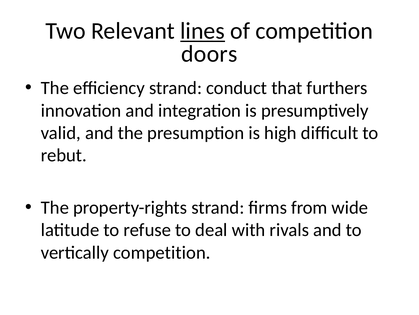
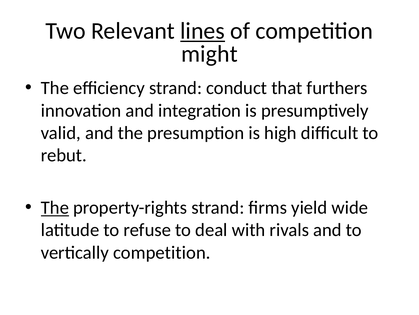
doors: doors -> might
The at (55, 207) underline: none -> present
from: from -> yield
